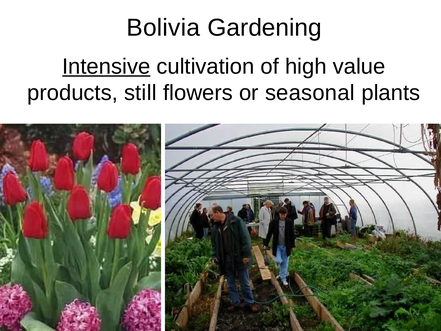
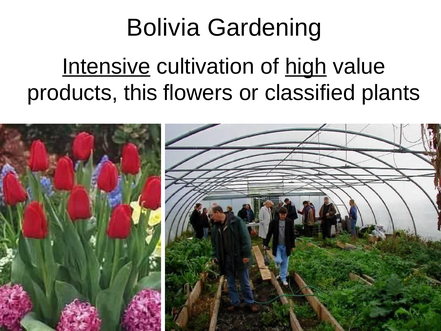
high underline: none -> present
still: still -> this
seasonal: seasonal -> classified
